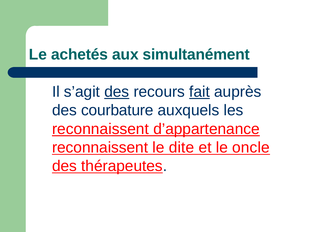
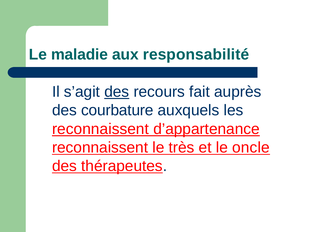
achetés: achetés -> maladie
simultanément: simultanément -> responsabilité
fait underline: present -> none
dite: dite -> très
